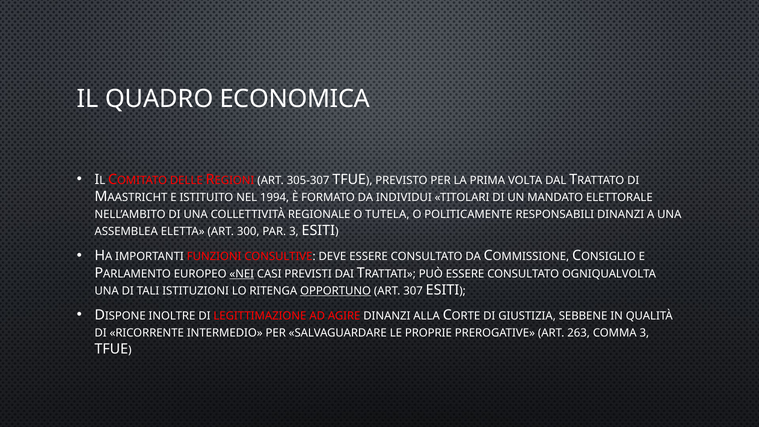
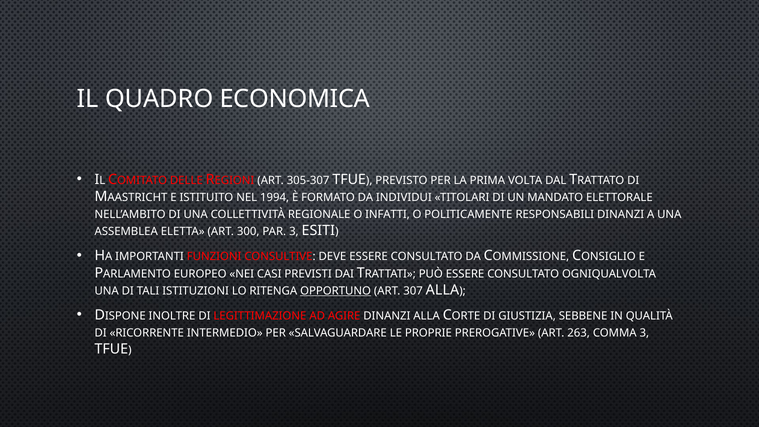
TUTELA: TUTELA -> INFATTI
NEI underline: present -> none
307 ESITI: ESITI -> ALLA
